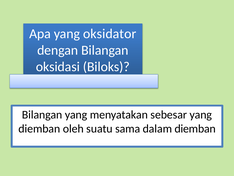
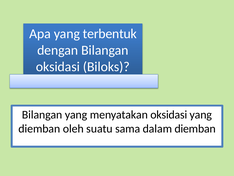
oksidator: oksidator -> terbentuk
menyatakan sebesar: sebesar -> oksidasi
